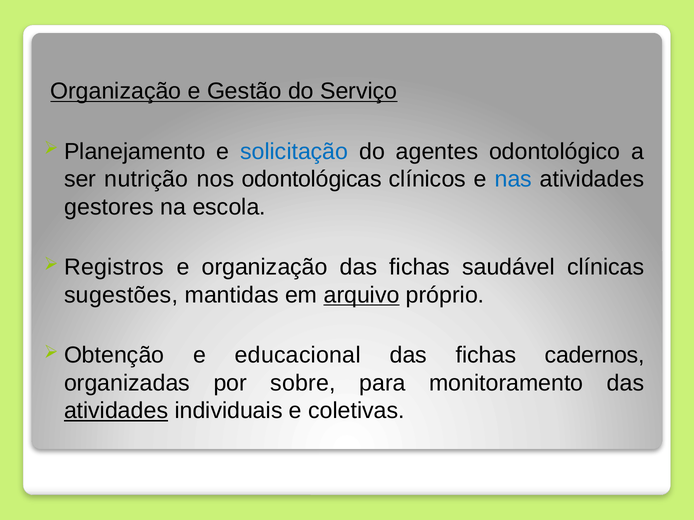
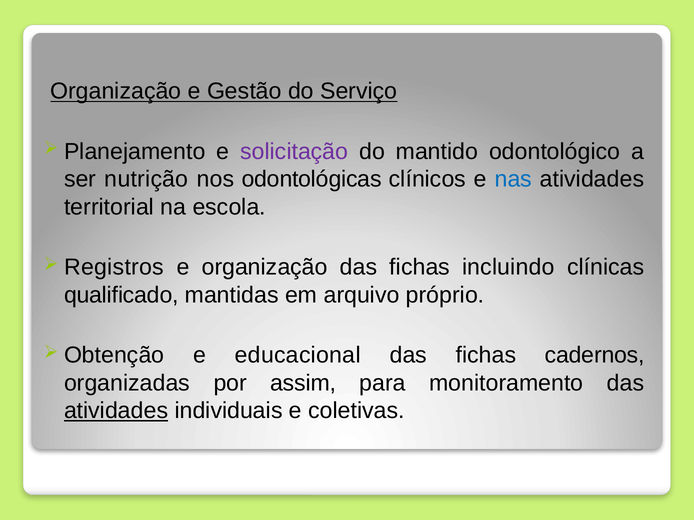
solicitação colour: blue -> purple
agentes: agentes -> mantido
gestores: gestores -> territorial
saudável: saudável -> incluindo
sugestões: sugestões -> qualificado
arquivo underline: present -> none
sobre: sobre -> assim
